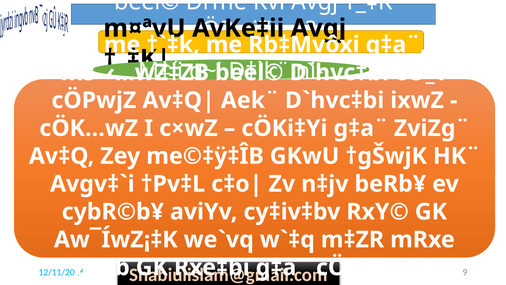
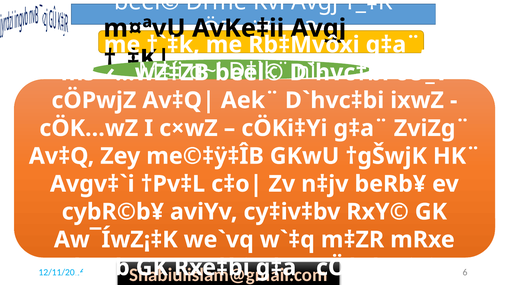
9: 9 -> 6
